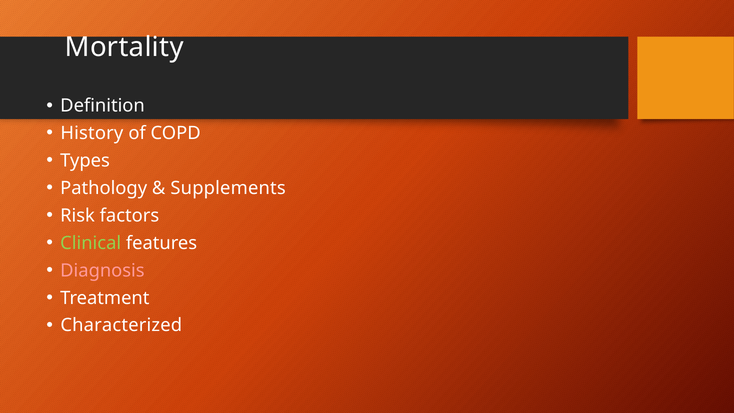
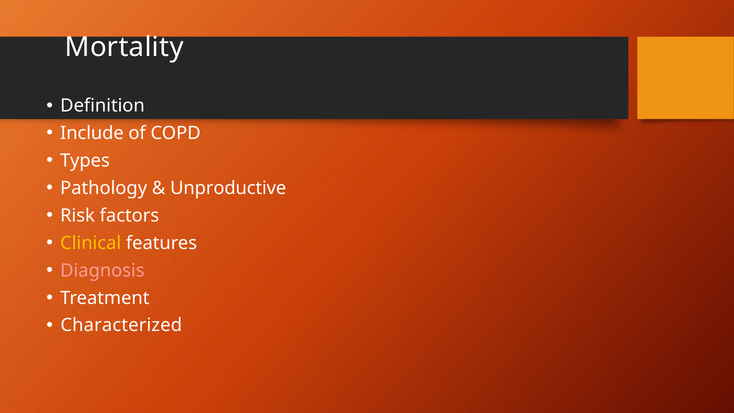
History: History -> Include
Supplements: Supplements -> Unproductive
Clinical colour: light green -> yellow
